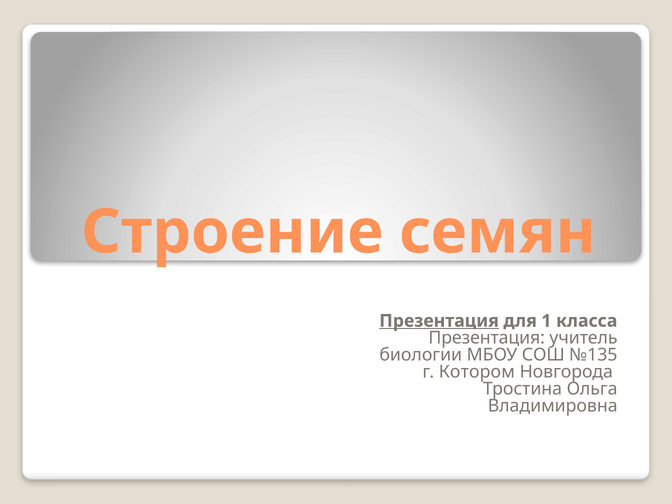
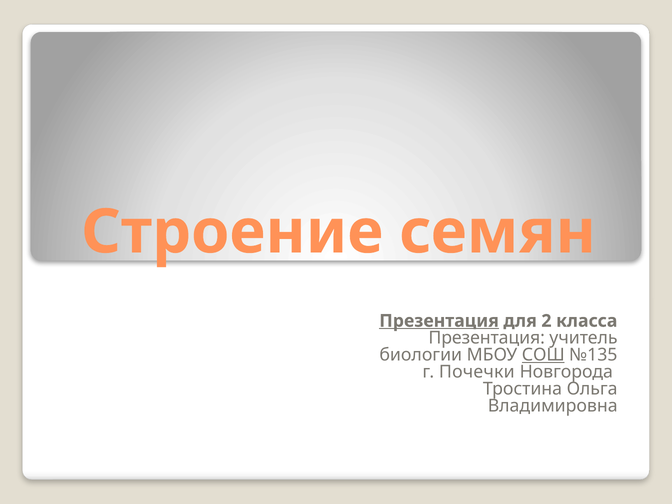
1: 1 -> 2
СОШ underline: none -> present
Котором: Котором -> Почечки
